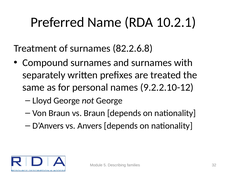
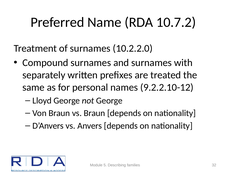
10.2.1: 10.2.1 -> 10.7.2
82.2.6.8: 82.2.6.8 -> 10.2.2.0
